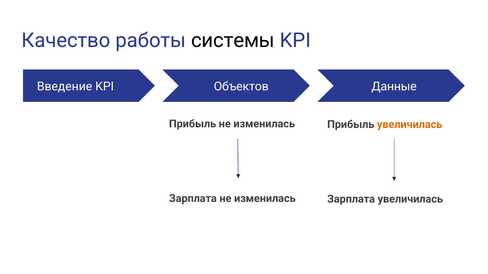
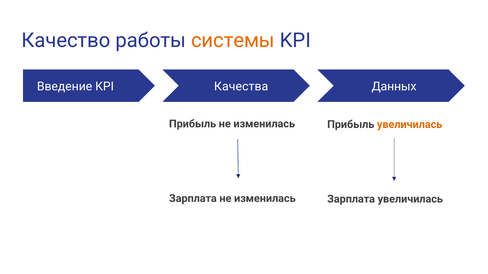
системы colour: black -> orange
Объектов: Объектов -> Качества
Данные: Данные -> Данных
